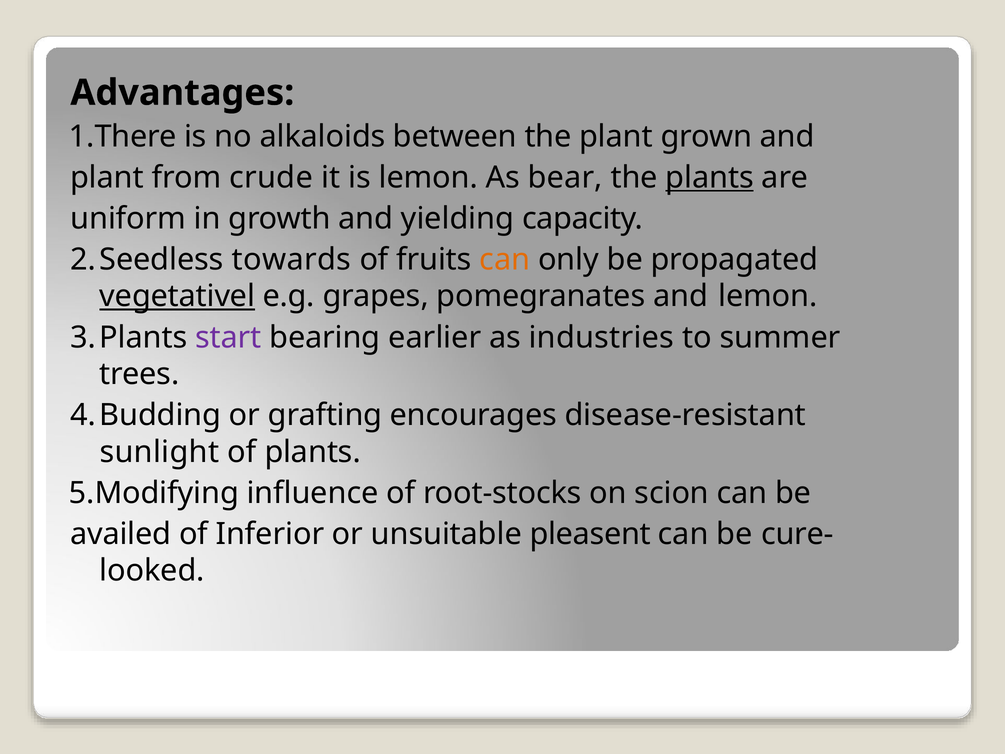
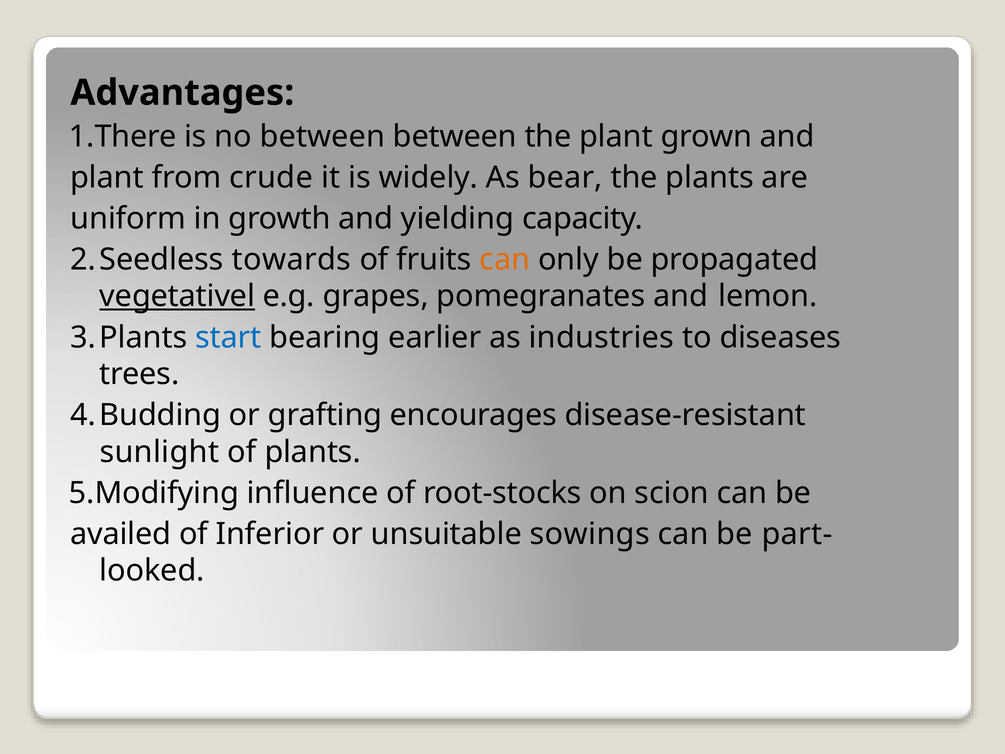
no alkaloids: alkaloids -> between
is lemon: lemon -> widely
plants at (710, 177) underline: present -> none
start colour: purple -> blue
summer: summer -> diseases
pleasent: pleasent -> sowings
cure-: cure- -> part-
